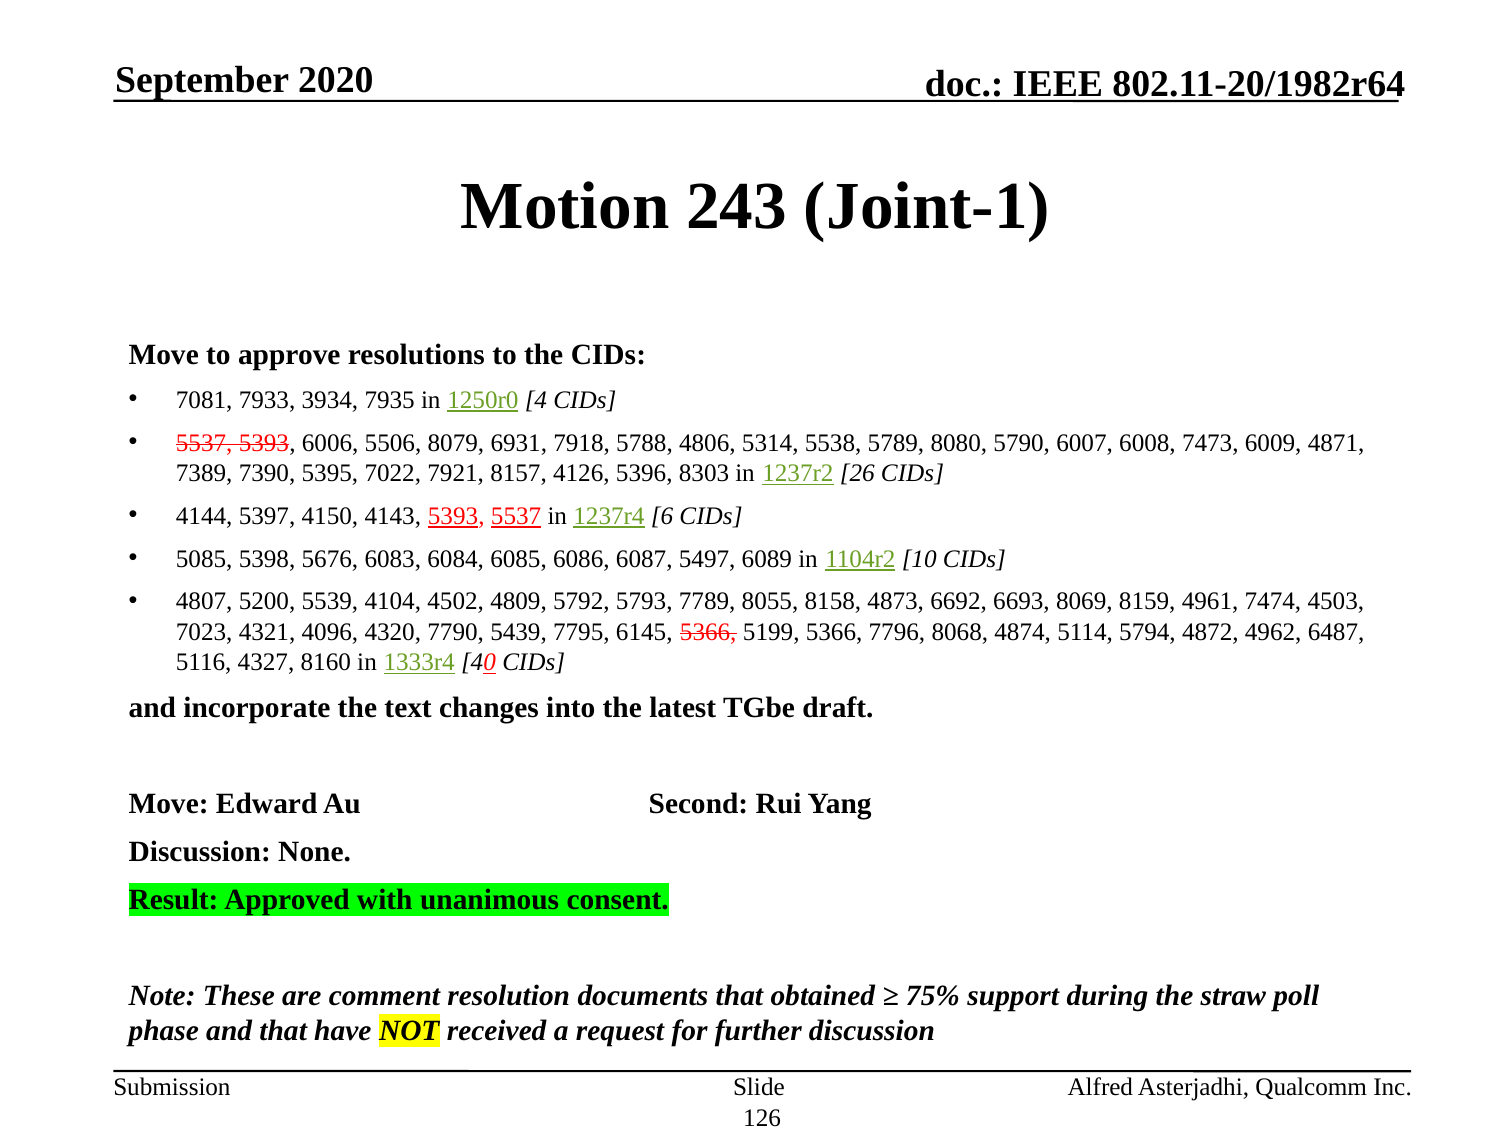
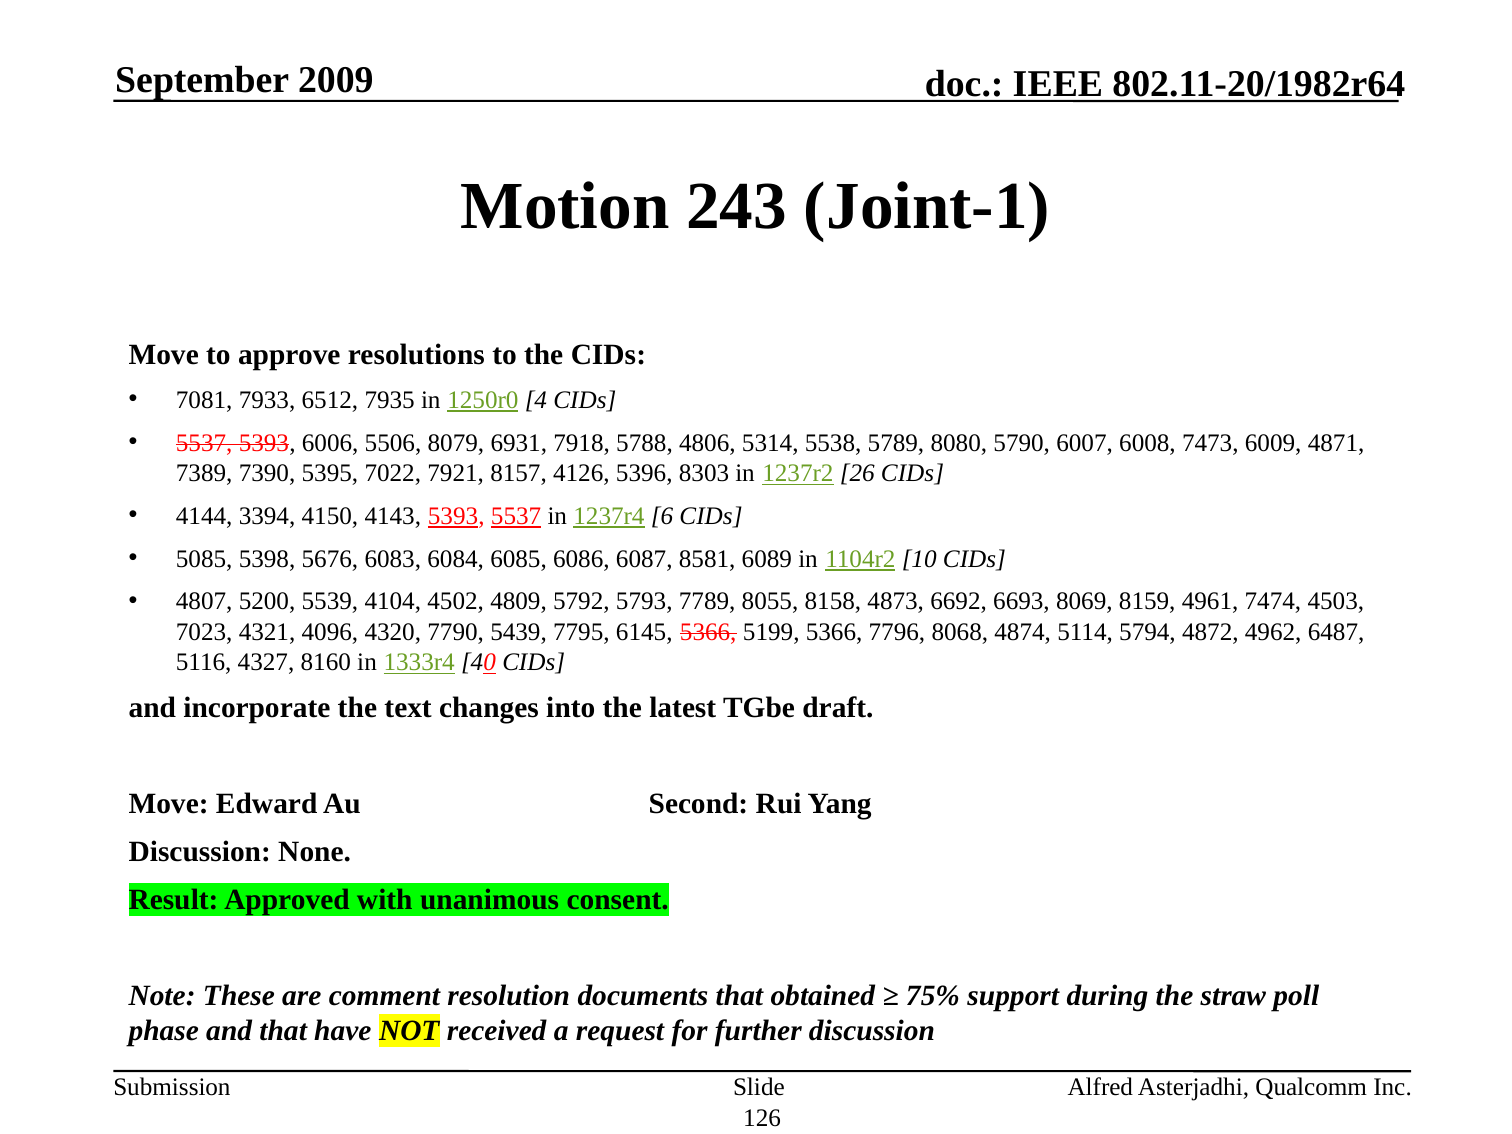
2020: 2020 -> 2009
3934: 3934 -> 6512
5397: 5397 -> 3394
5497: 5497 -> 8581
